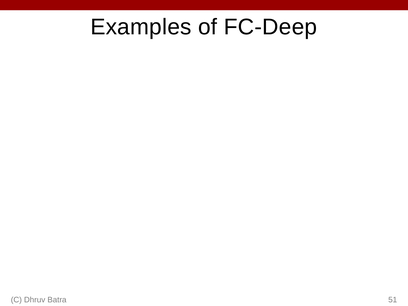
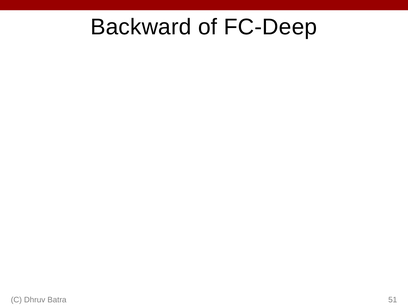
Examples: Examples -> Backward
